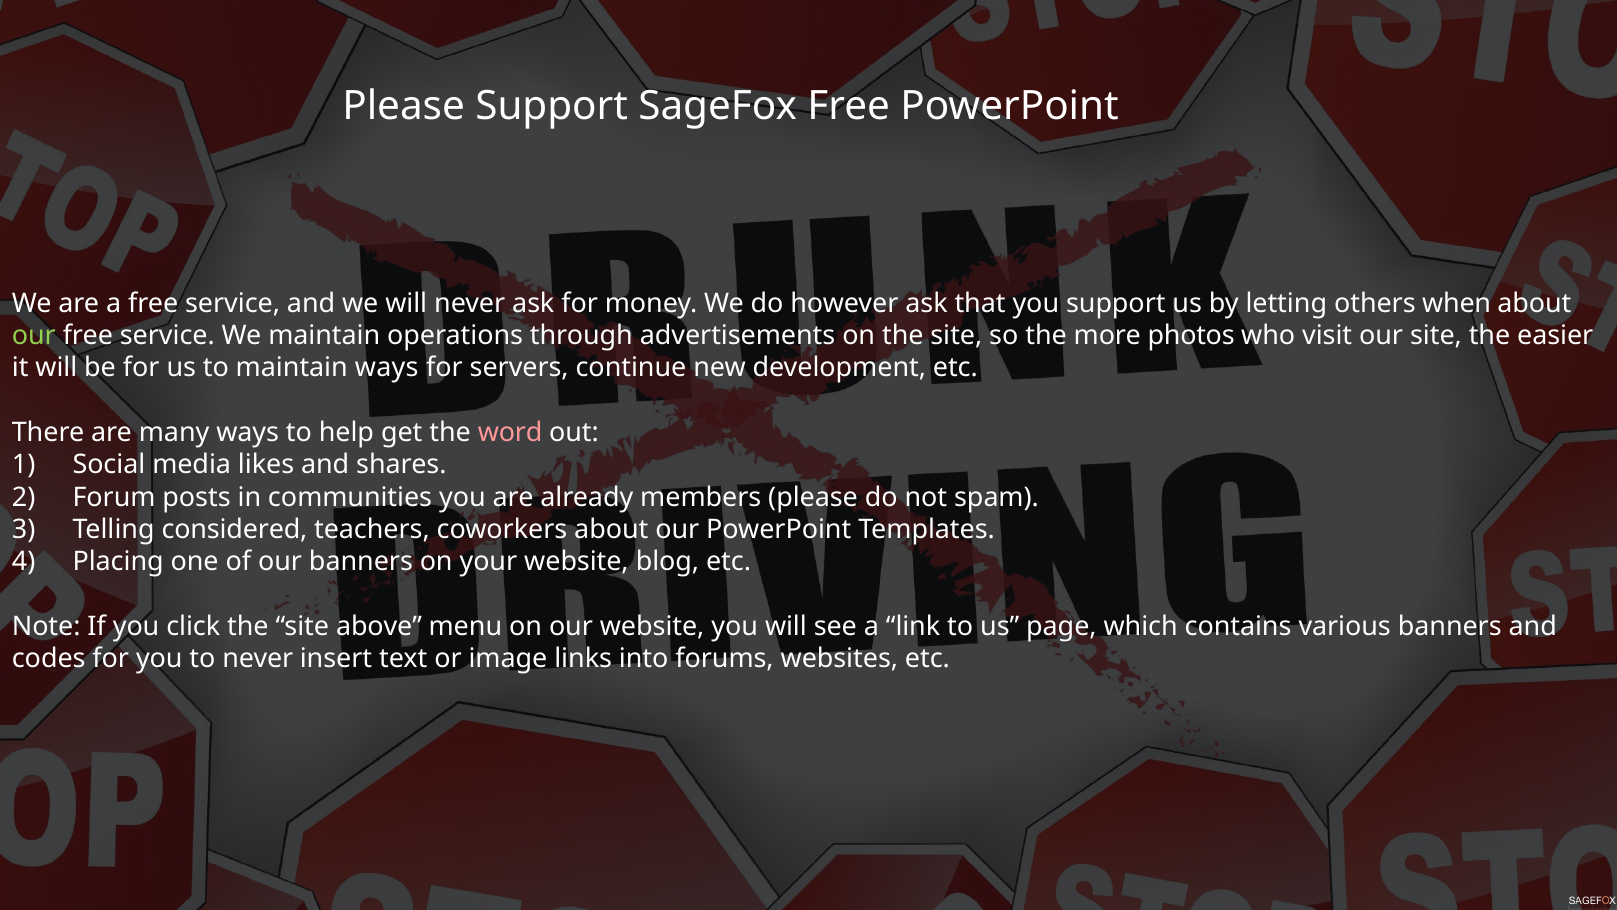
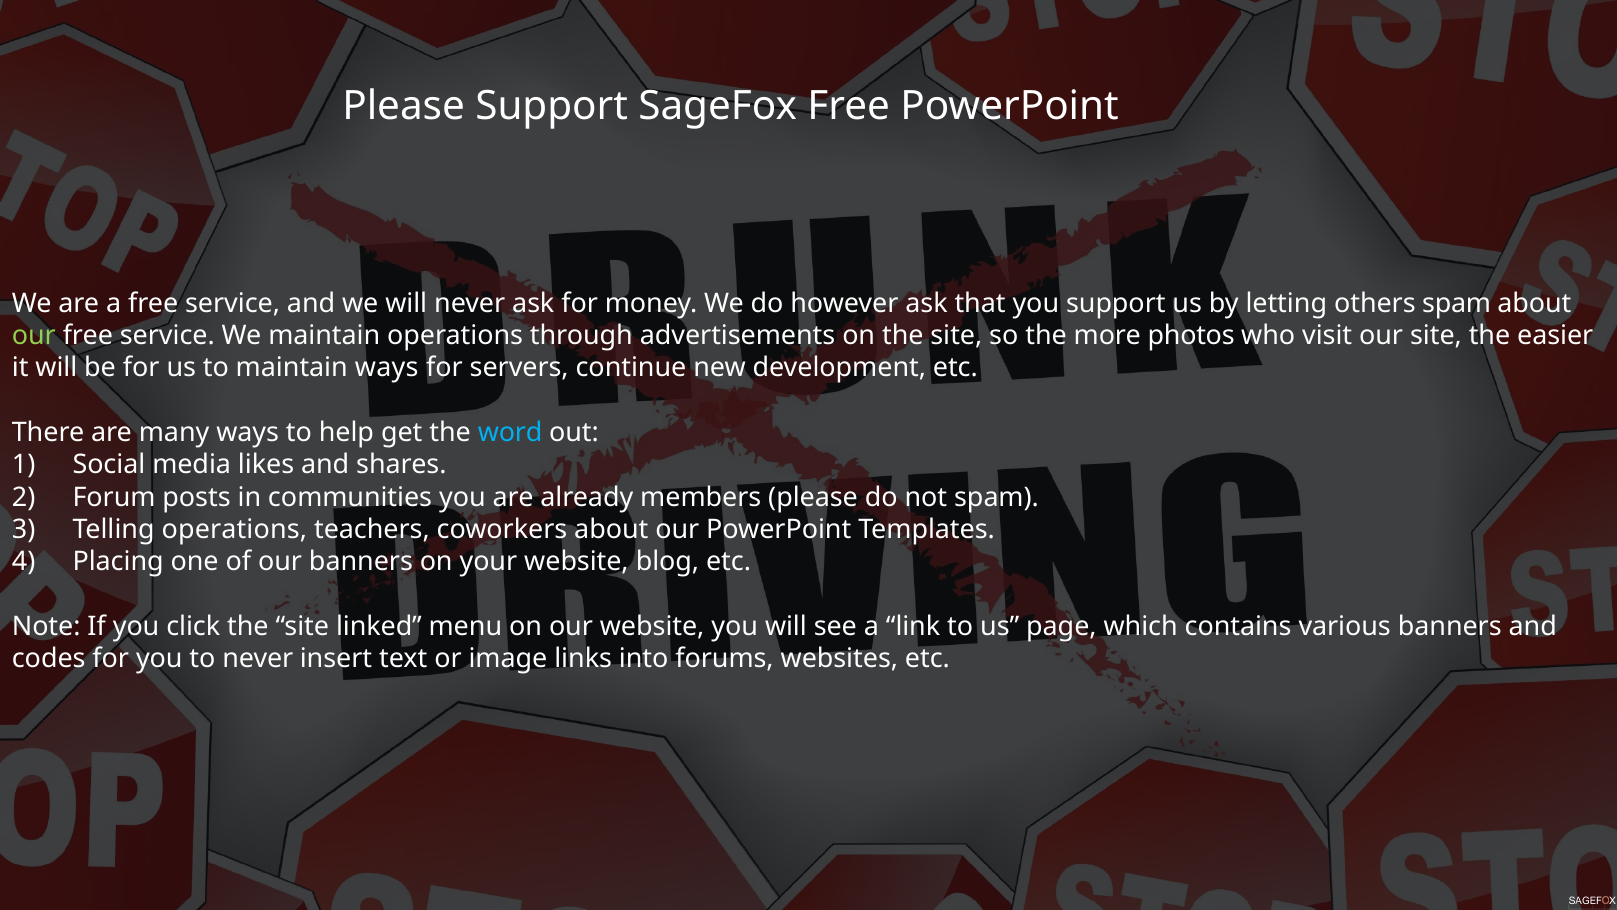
others when: when -> spam
word colour: pink -> light blue
Telling considered: considered -> operations
above: above -> linked
